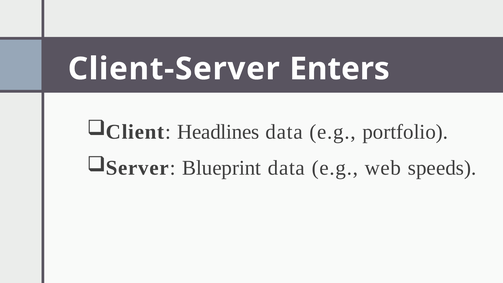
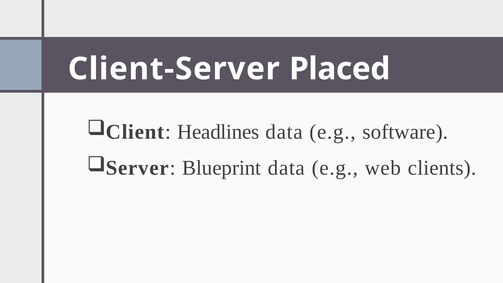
Enters: Enters -> Placed
portfolio: portfolio -> software
speeds: speeds -> clients
